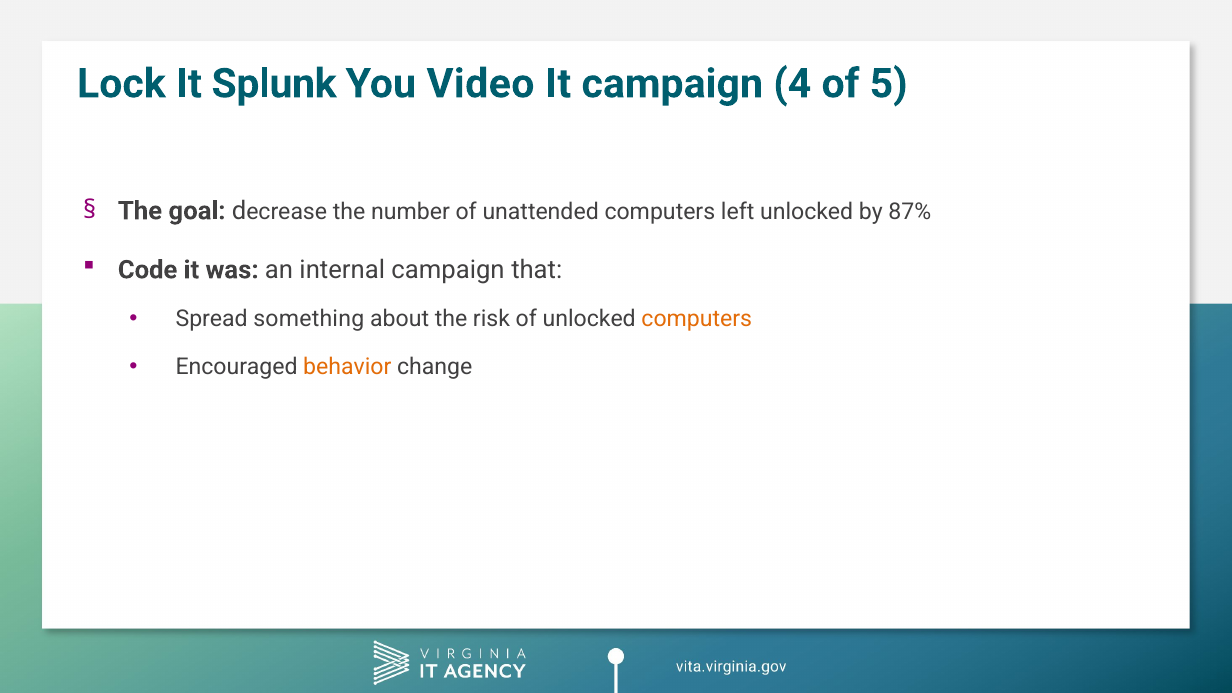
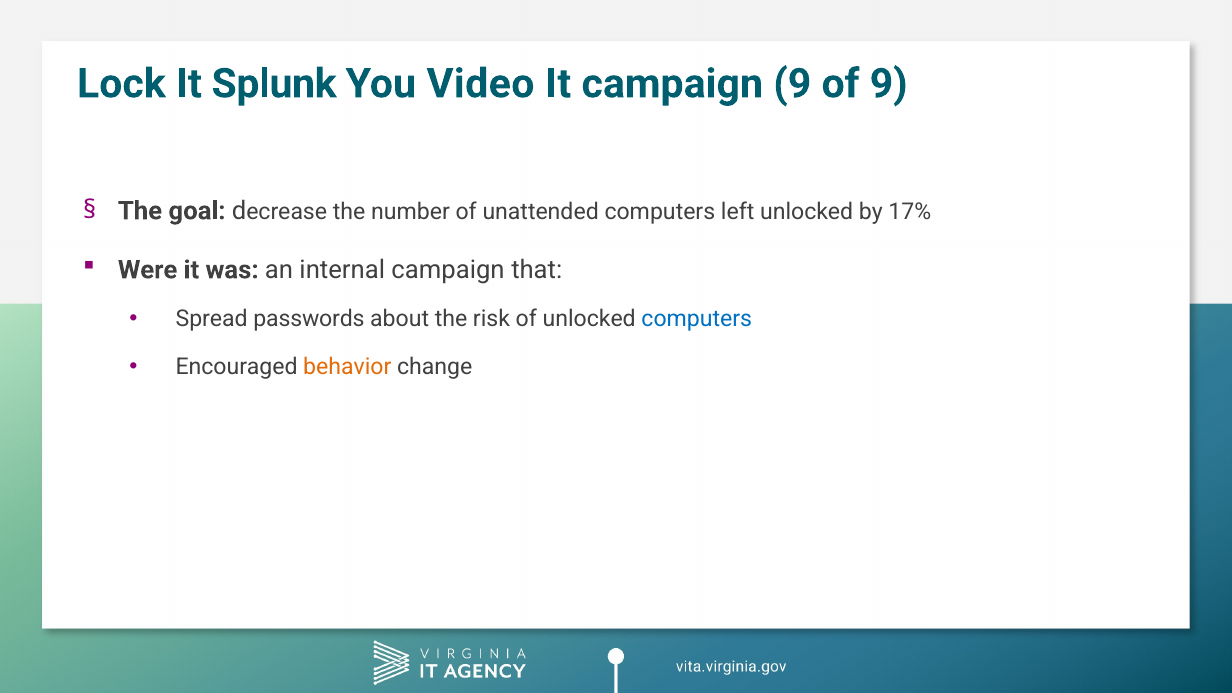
campaign 4: 4 -> 9
of 5: 5 -> 9
87%: 87% -> 17%
Code: Code -> Were
something: something -> passwords
computers at (697, 319) colour: orange -> blue
